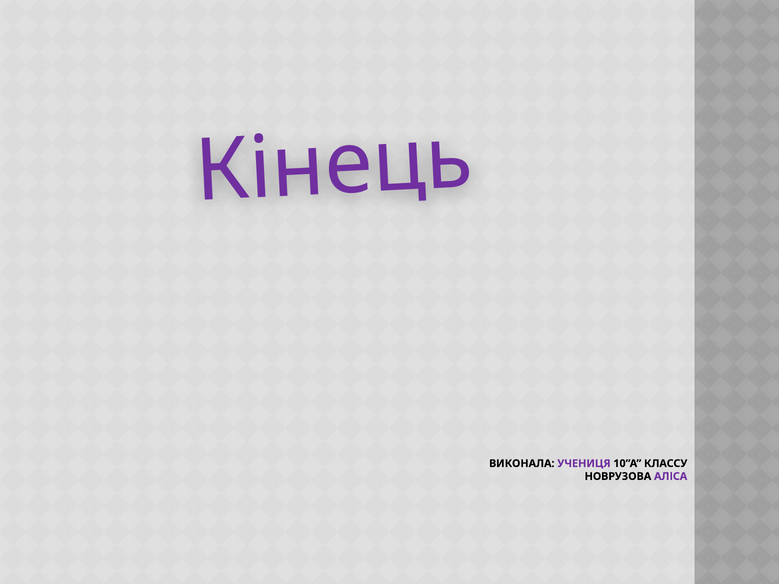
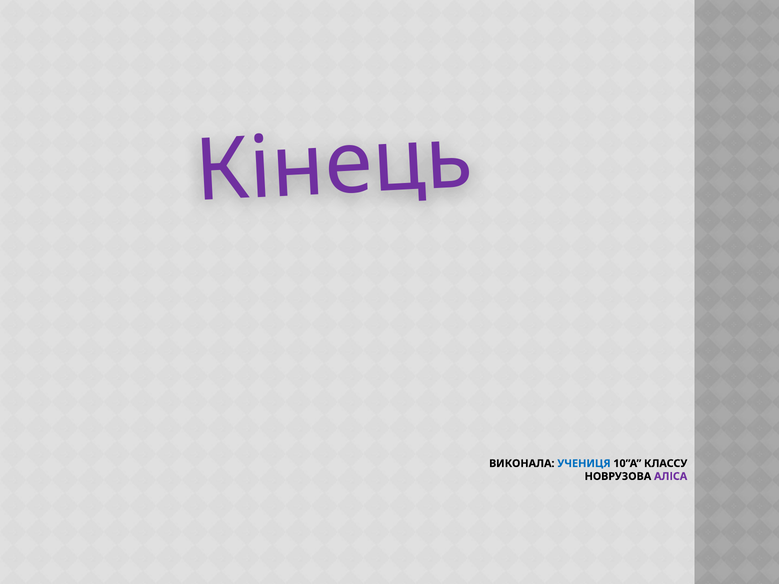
УЧЕНИЦЯ colour: purple -> blue
